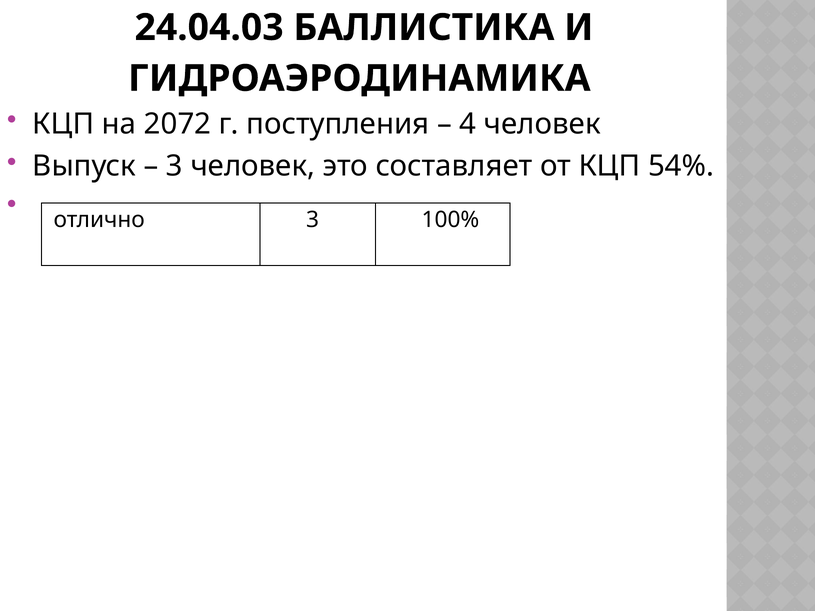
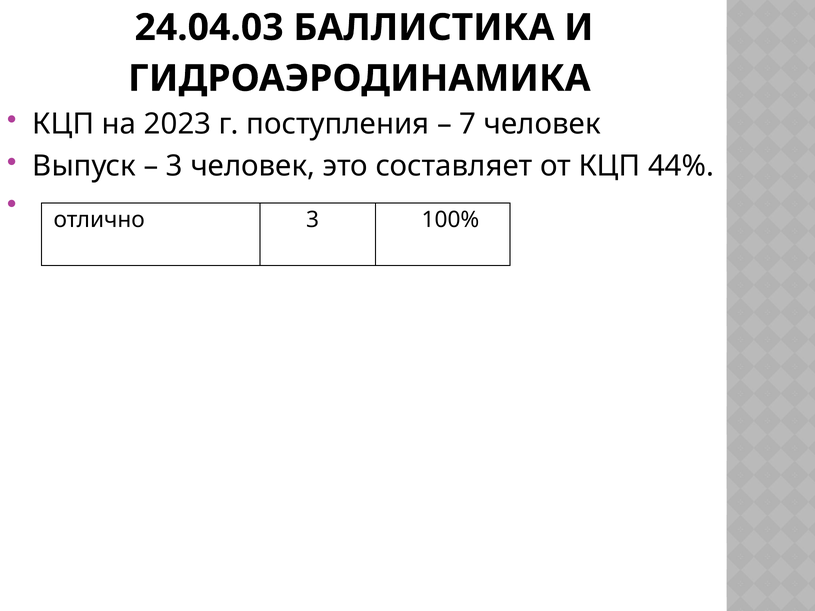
2072: 2072 -> 2023
4: 4 -> 7
54%: 54% -> 44%
